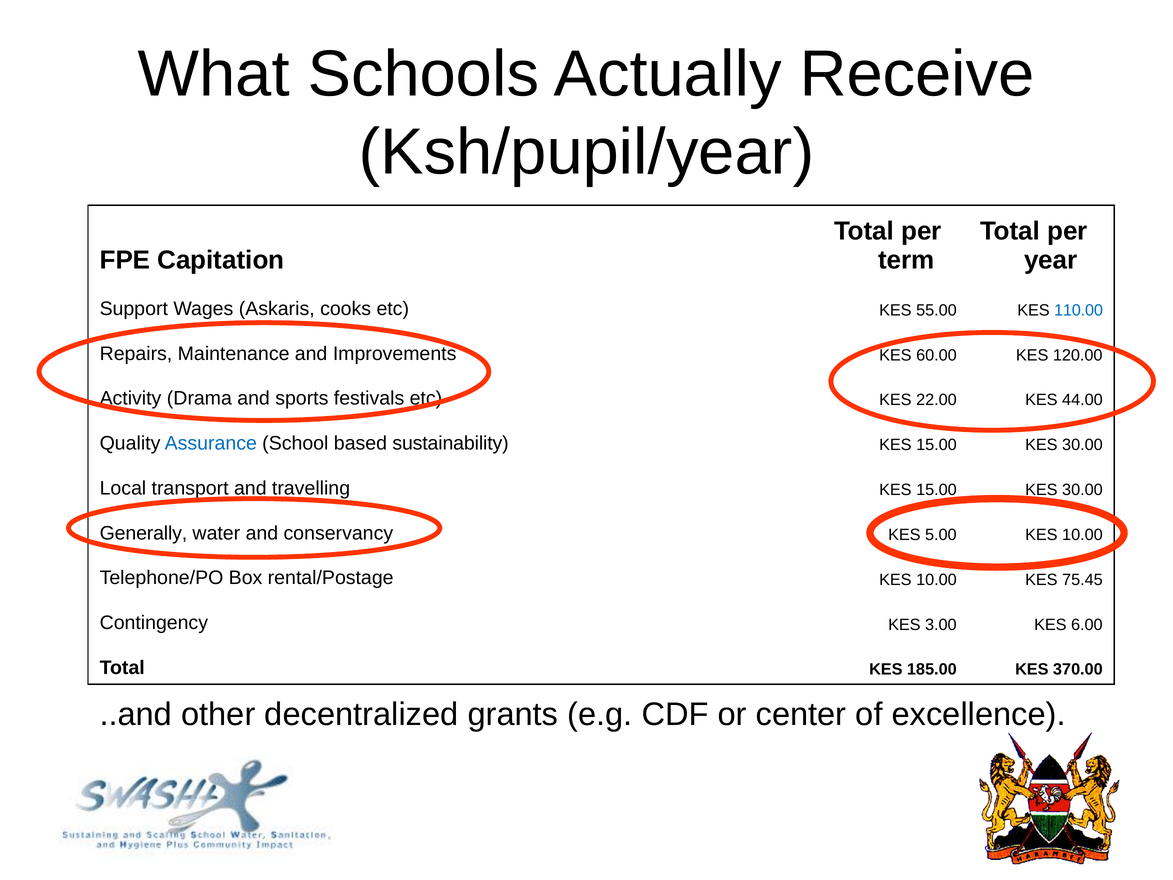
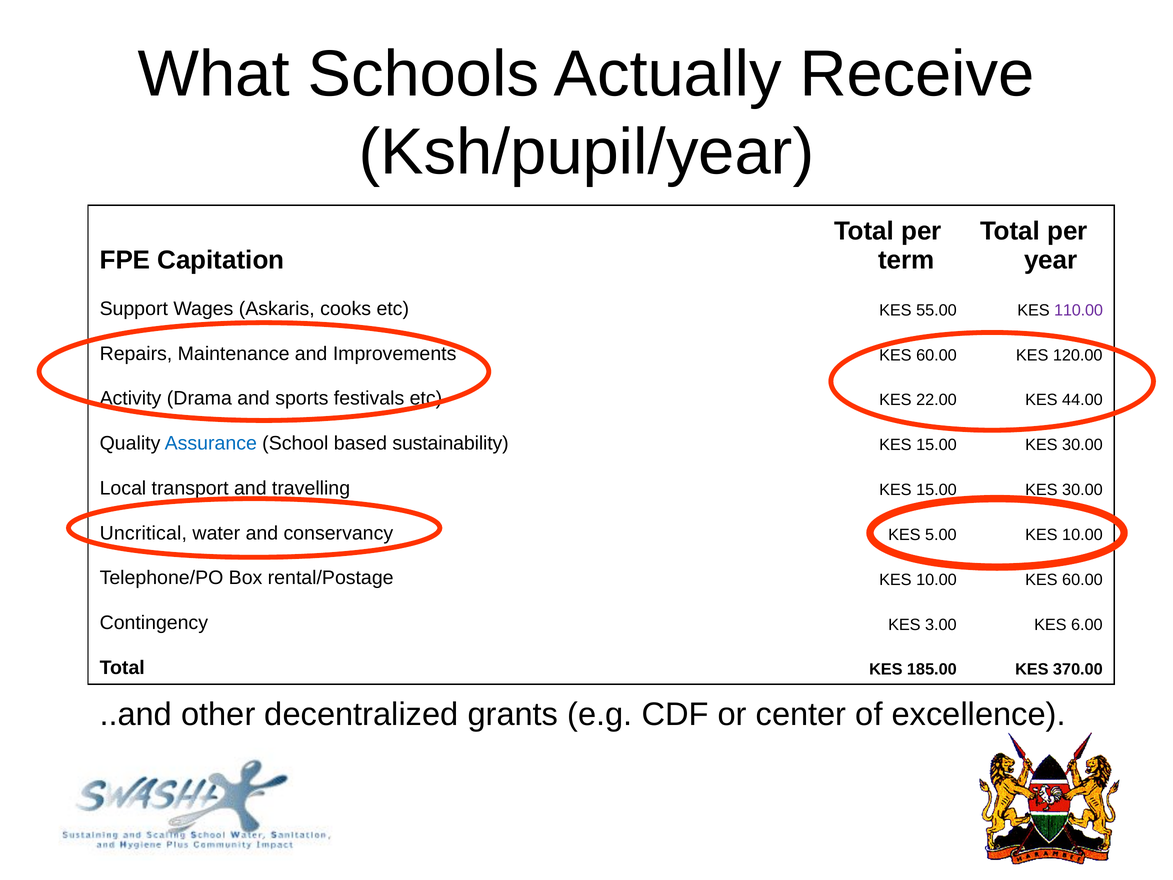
110.00 colour: blue -> purple
Generally: Generally -> Uncritical
10.00 KES 75.45: 75.45 -> 60.00
